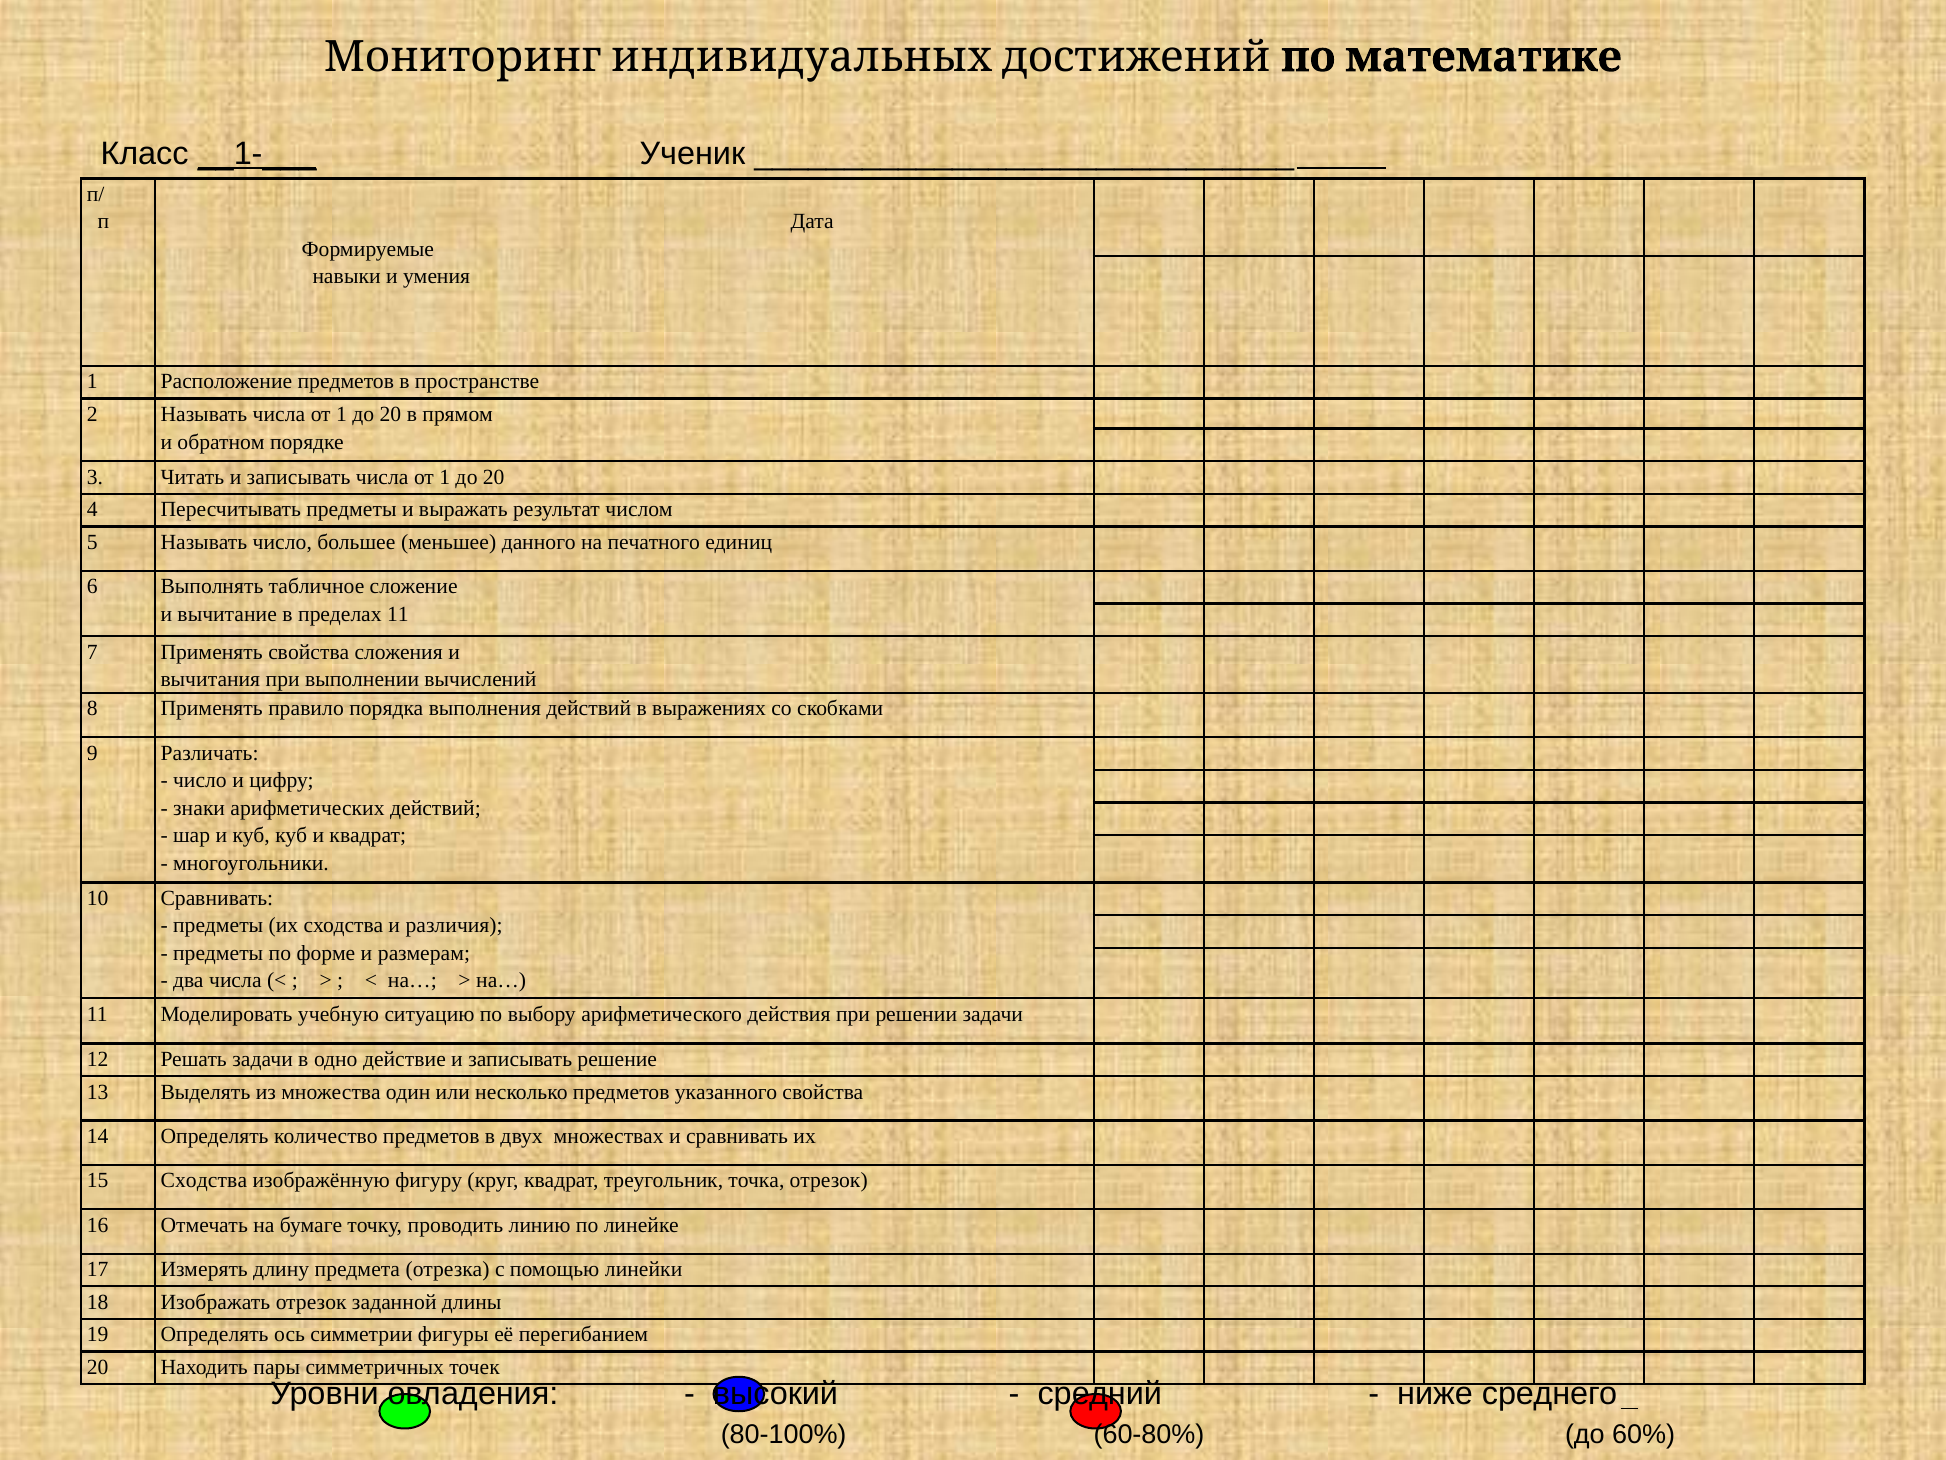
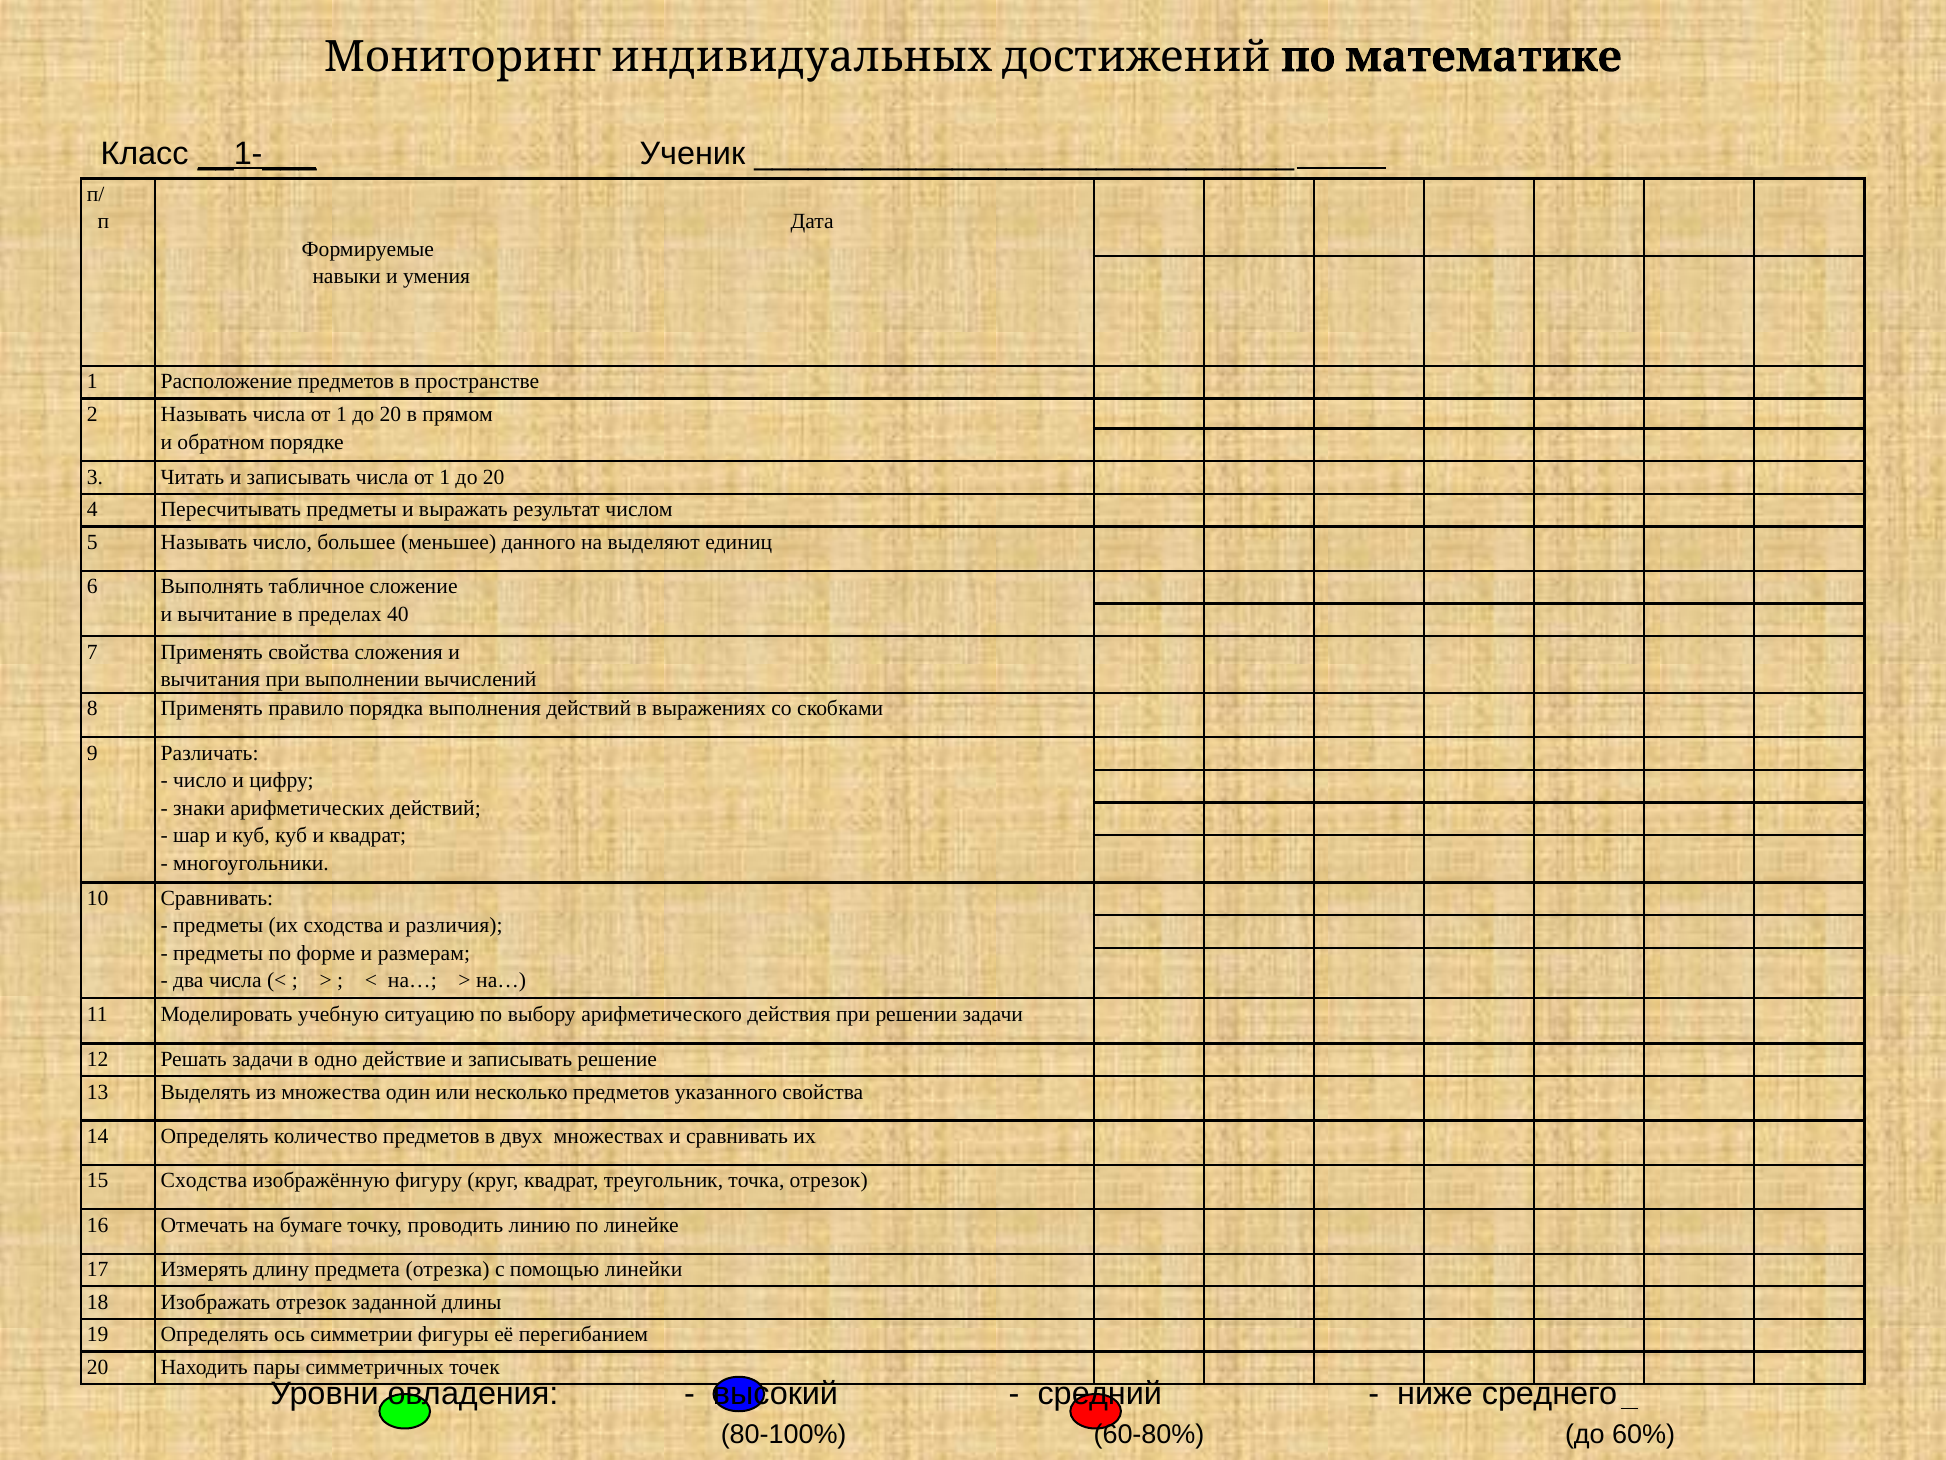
печатного: печатного -> выделяют
пределах 11: 11 -> 40
